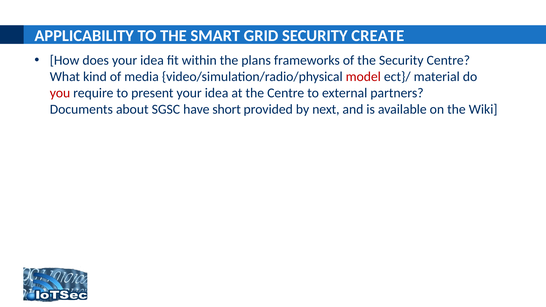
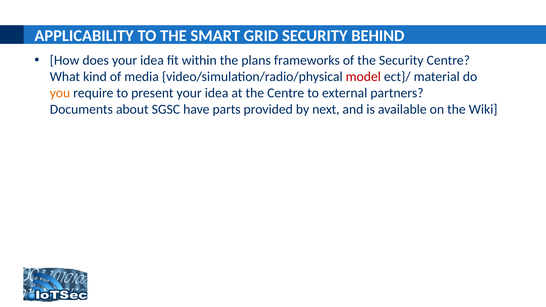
CREATE: CREATE -> BEHIND
you colour: red -> orange
short: short -> parts
